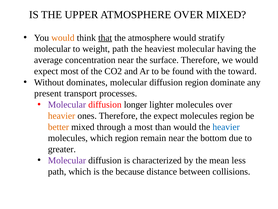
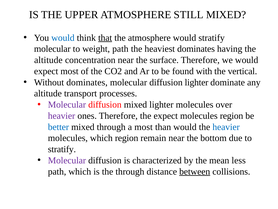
ATMOSPHERE OVER: OVER -> STILL
would at (63, 38) colour: orange -> blue
heaviest molecular: molecular -> dominates
average at (48, 60): average -> altitude
toward: toward -> vertical
diffusion region: region -> lighter
present at (48, 93): present -> altitude
diffusion longer: longer -> mixed
heavier at (62, 116) colour: orange -> purple
better colour: orange -> blue
greater at (62, 149): greater -> stratify
the because: because -> through
between underline: none -> present
